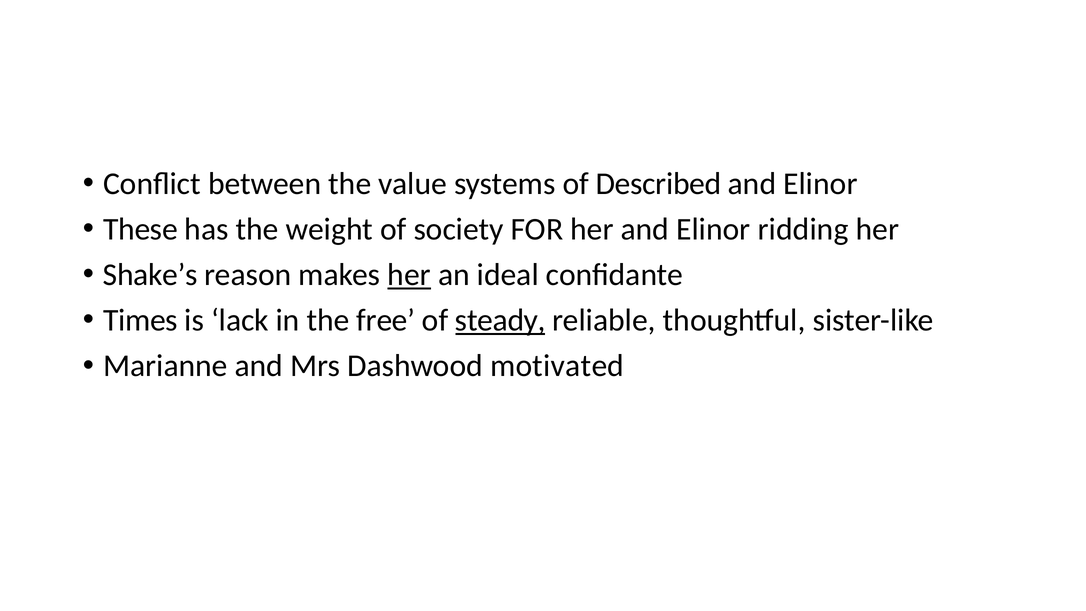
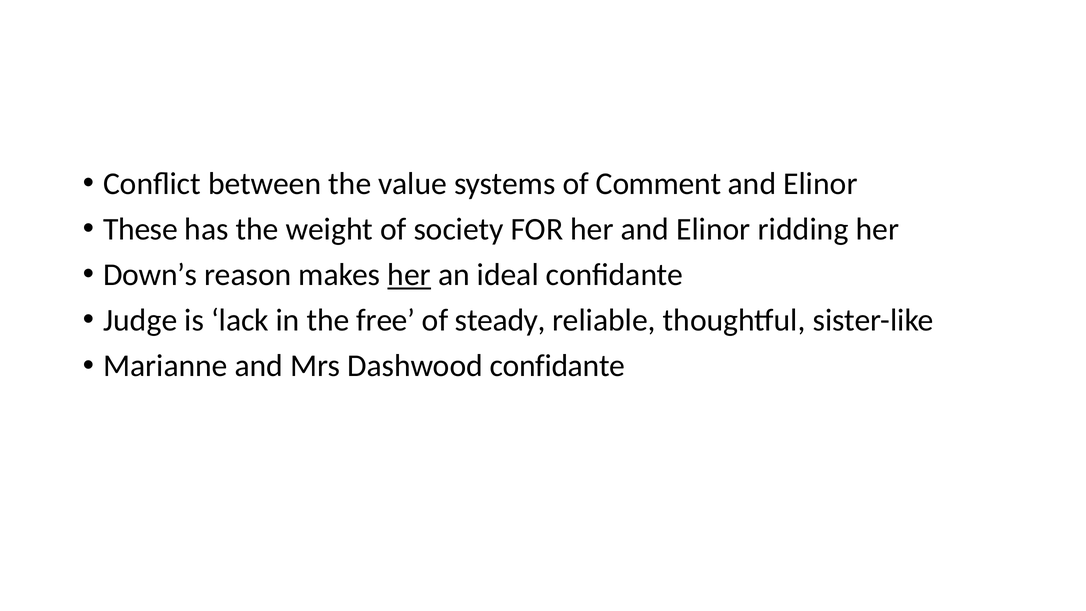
Described: Described -> Comment
Shake’s: Shake’s -> Down’s
Times: Times -> Judge
steady underline: present -> none
Dashwood motivated: motivated -> confidante
